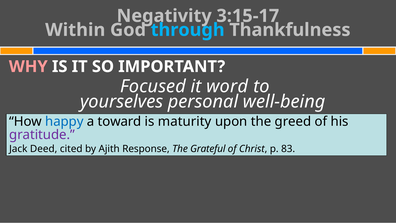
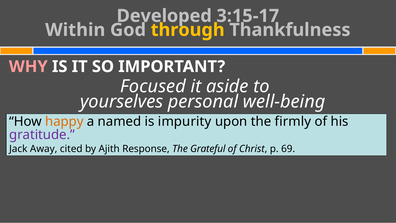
Negativity: Negativity -> Developed
through colour: light blue -> yellow
word: word -> aside
happy colour: blue -> orange
toward: toward -> named
maturity: maturity -> impurity
greed: greed -> firmly
Deed: Deed -> Away
83: 83 -> 69
